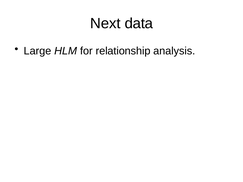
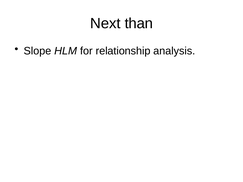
data: data -> than
Large: Large -> Slope
